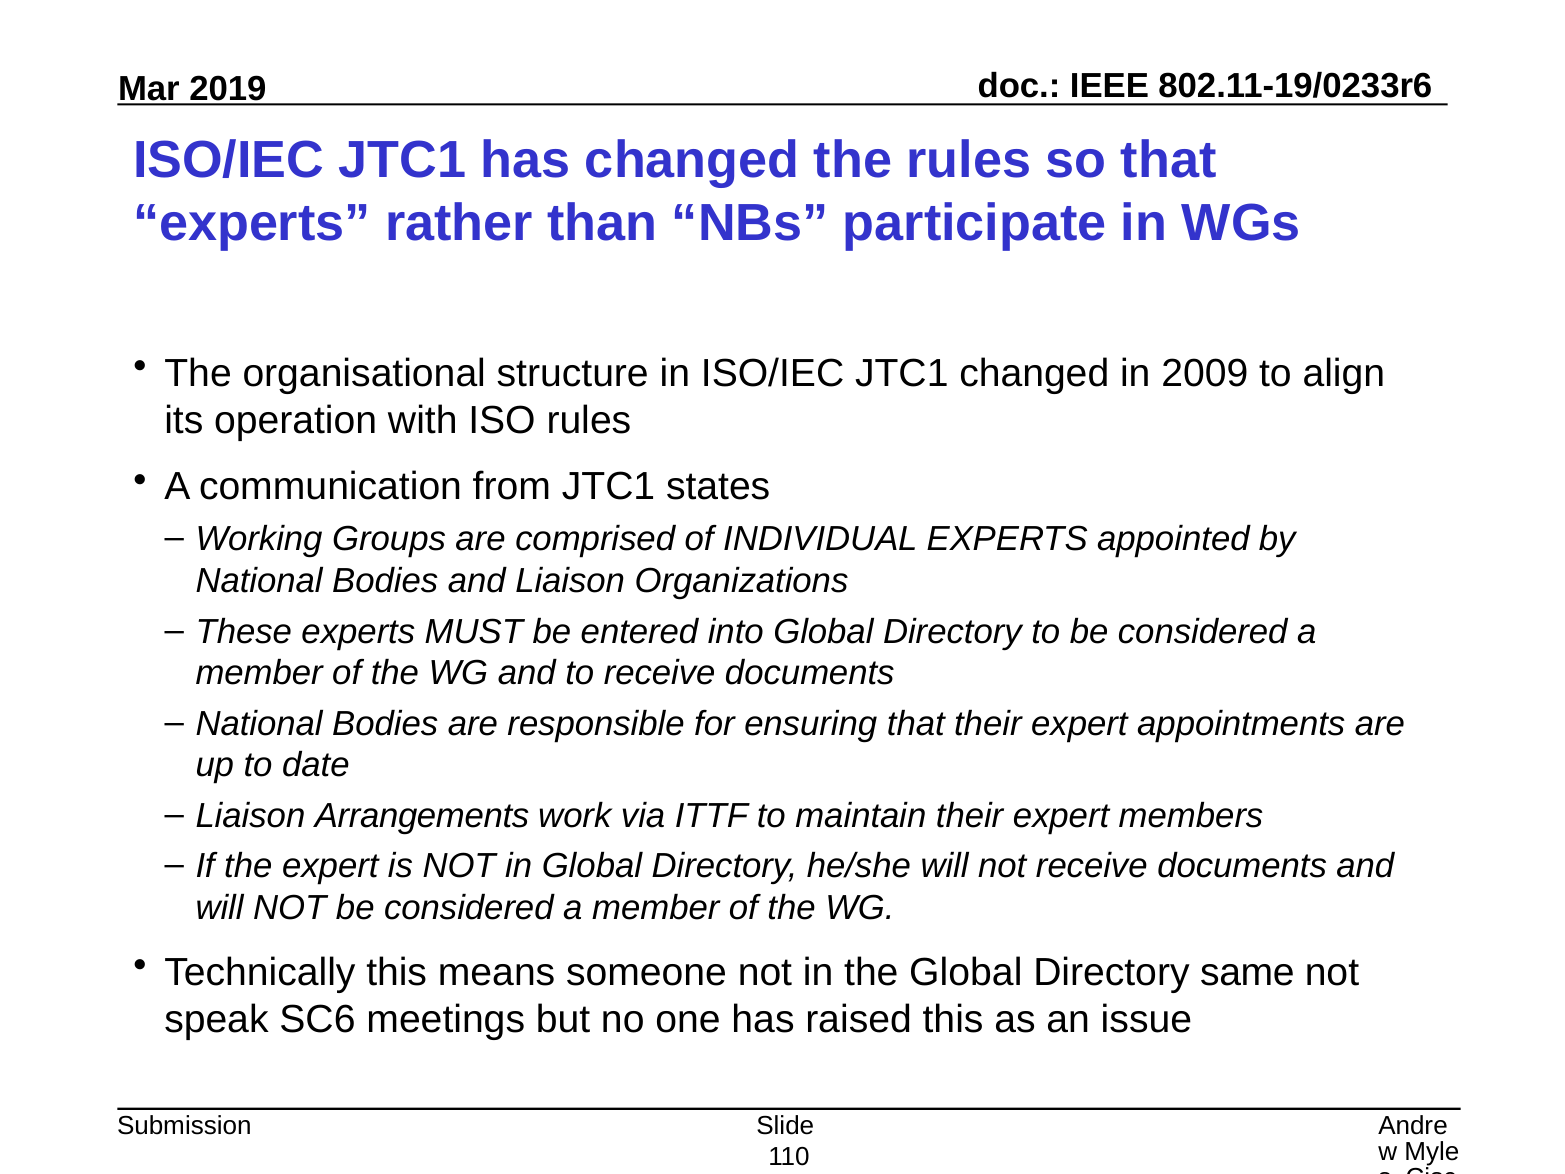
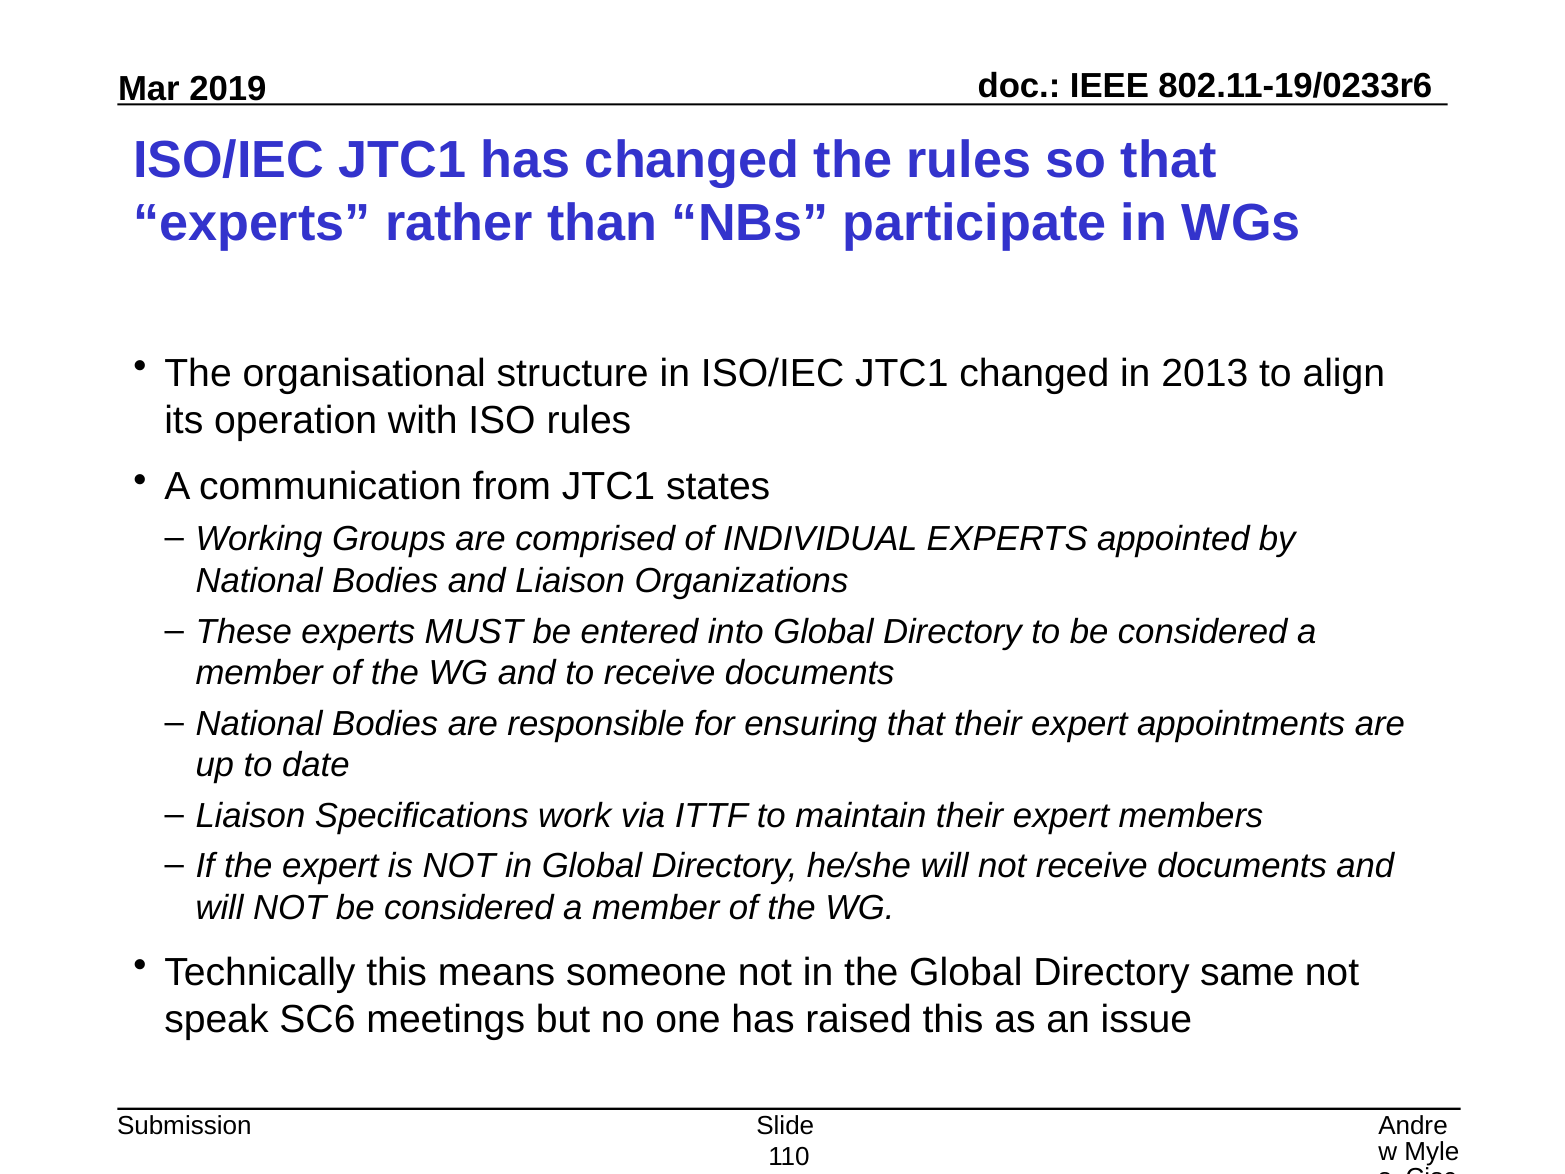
2009: 2009 -> 2013
Arrangements: Arrangements -> Specifications
